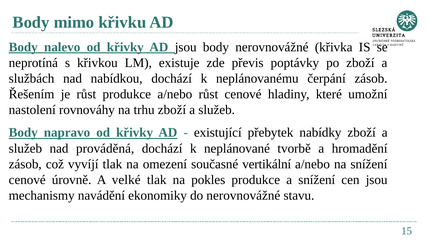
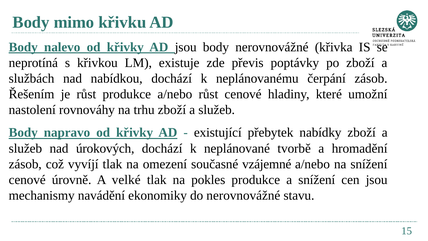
prováděná: prováděná -> úrokových
vertikální: vertikální -> vzájemné
